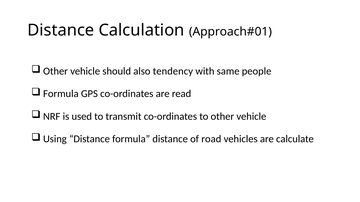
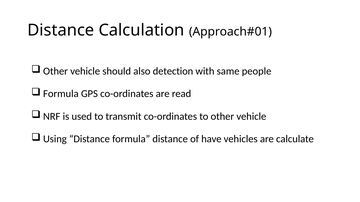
tendency: tendency -> detection
road: road -> have
